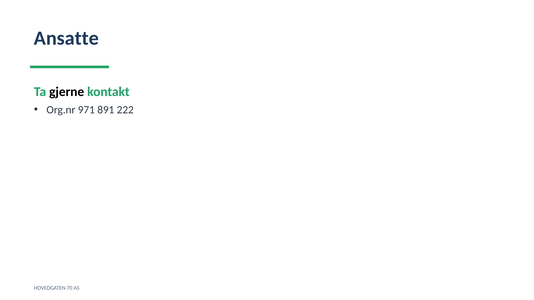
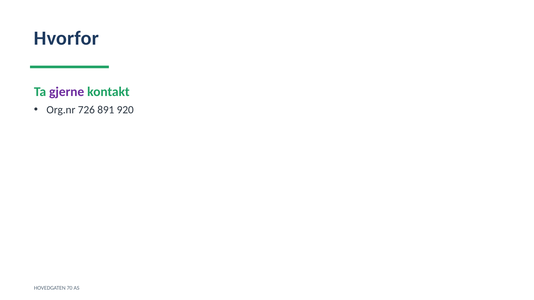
Ansatte: Ansatte -> Hvorfor
gjerne colour: black -> purple
971: 971 -> 726
222: 222 -> 920
